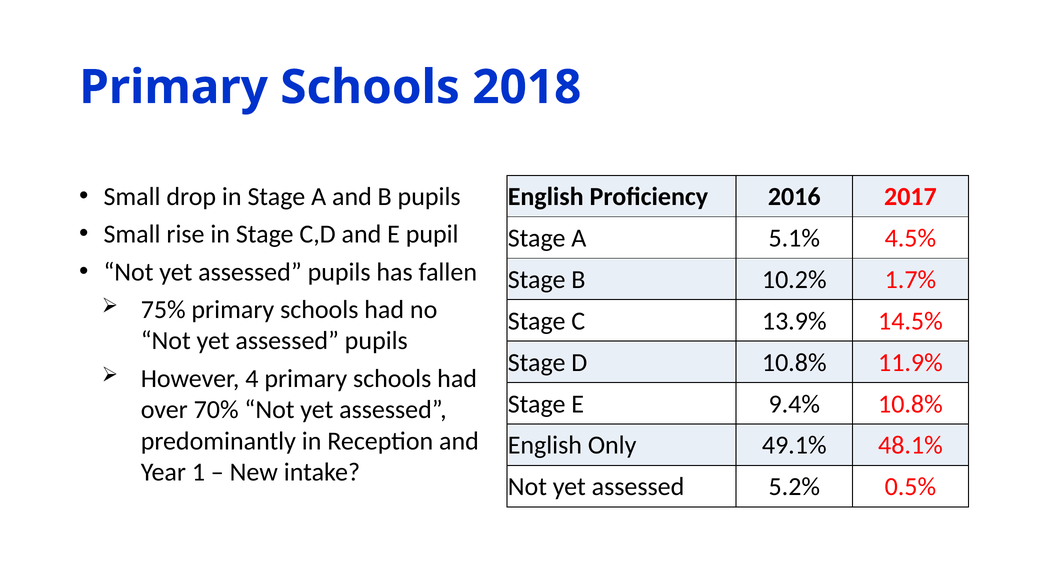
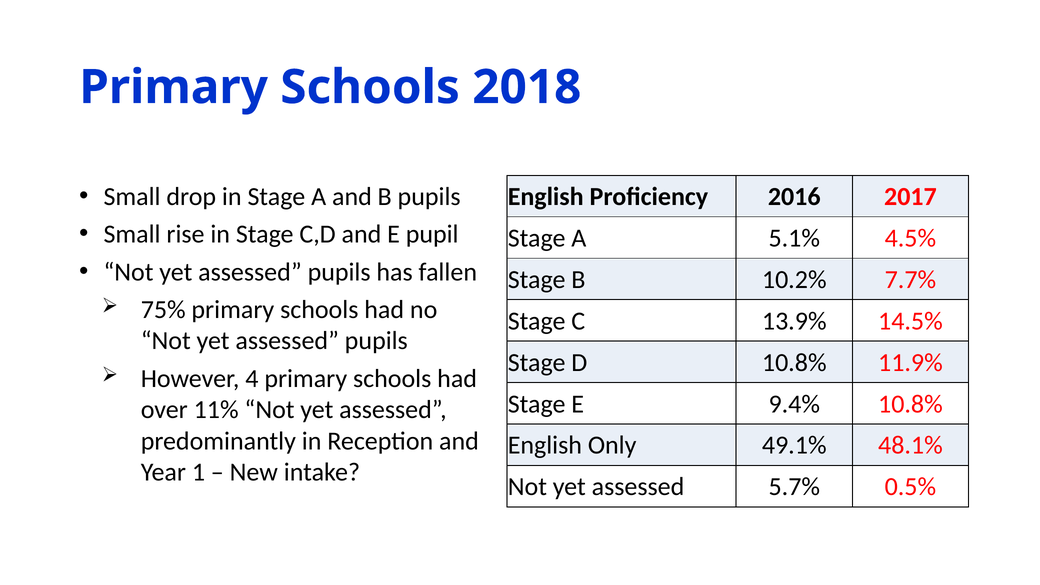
1.7%: 1.7% -> 7.7%
70%: 70% -> 11%
5.2%: 5.2% -> 5.7%
